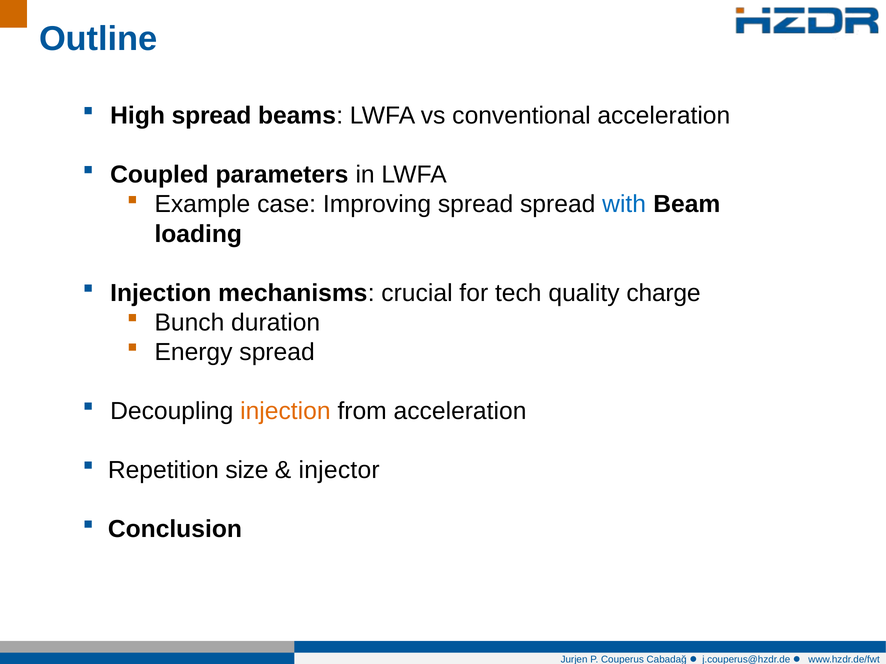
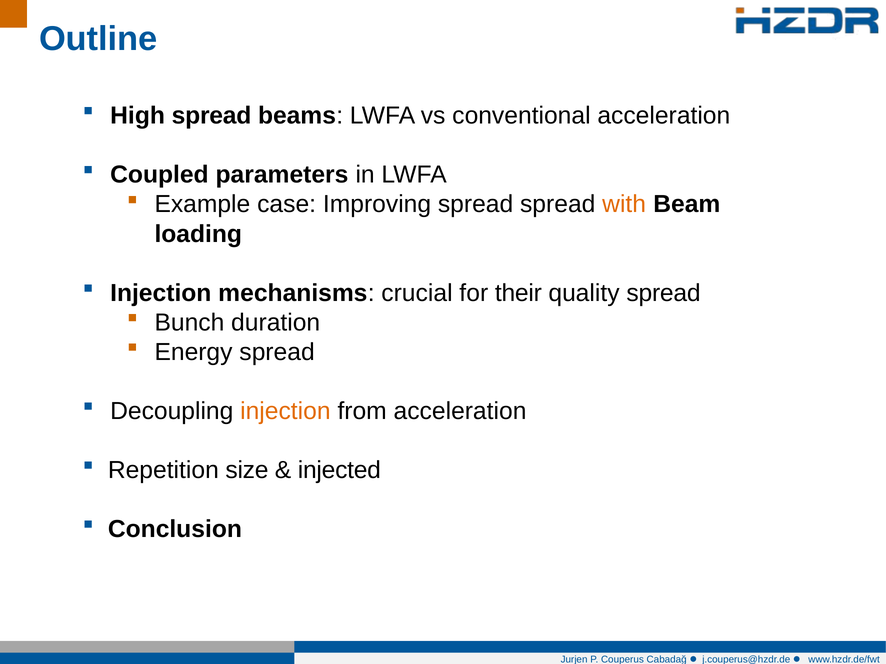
with colour: blue -> orange
tech: tech -> their
quality charge: charge -> spread
injector: injector -> injected
